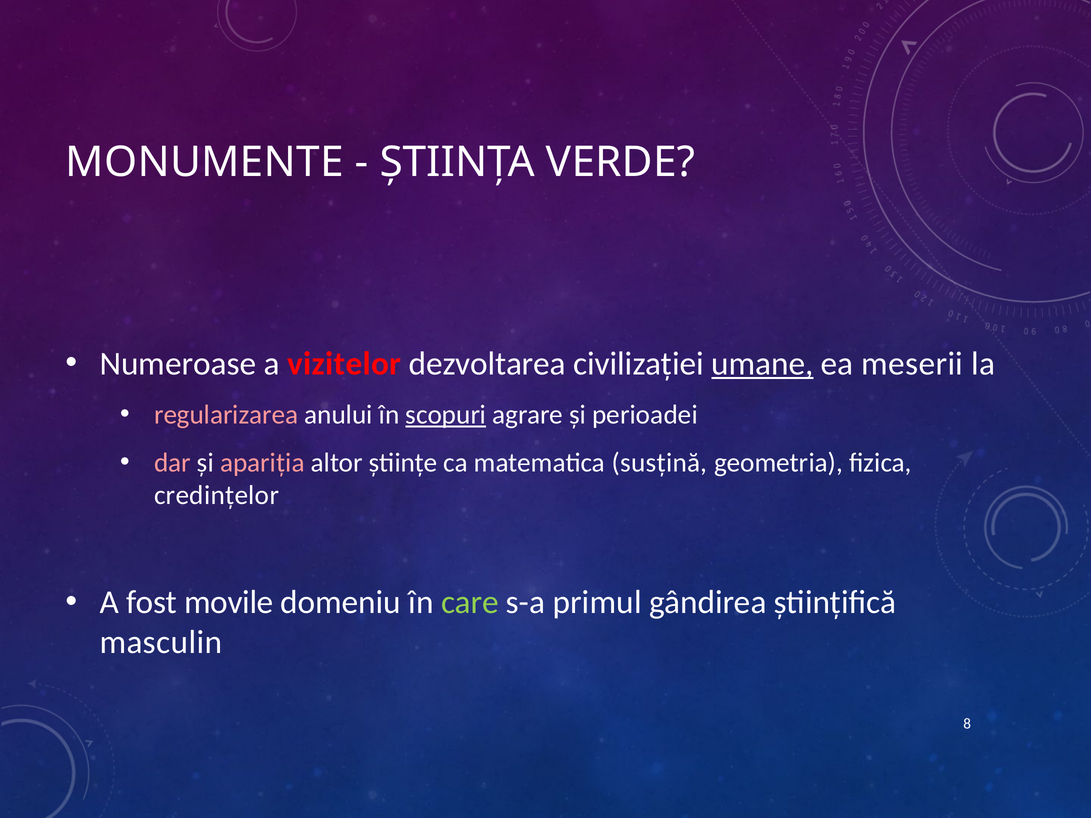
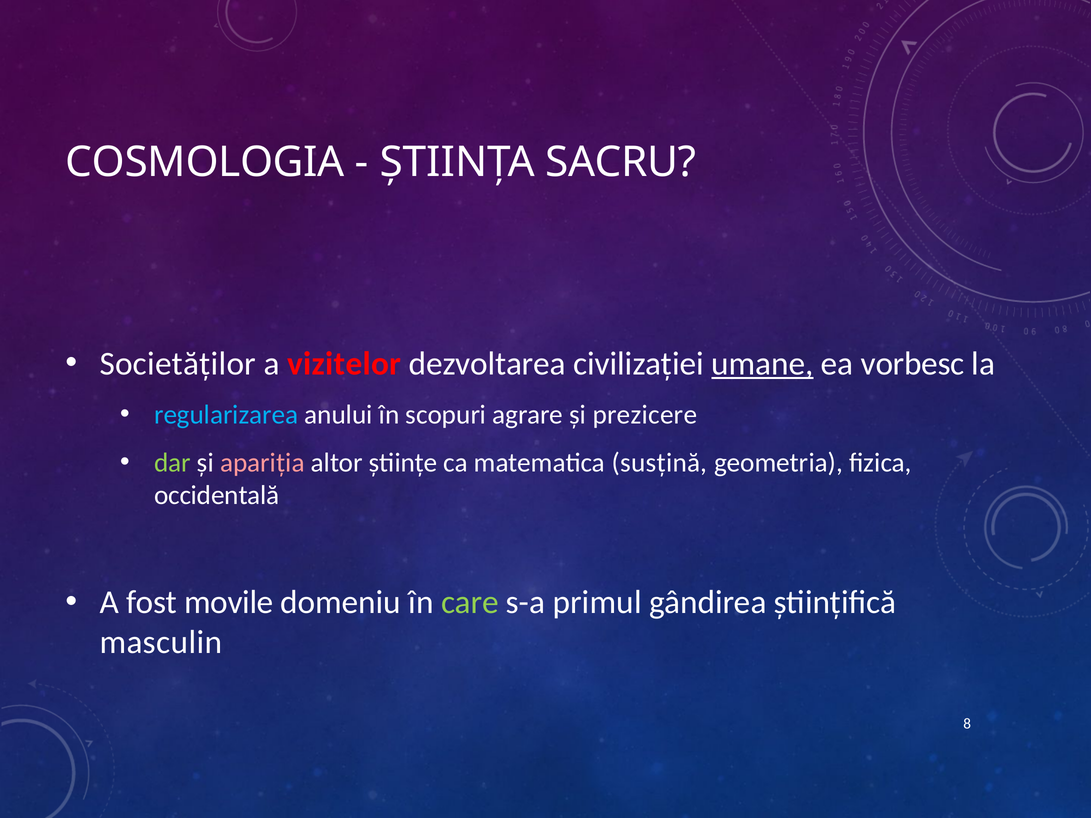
MONUMENTE: MONUMENTE -> COSMOLOGIA
VERDE: VERDE -> SACRU
Numeroase: Numeroase -> Societăților
meserii: meserii -> vorbesc
regularizarea colour: pink -> light blue
scopuri underline: present -> none
perioadei: perioadei -> prezicere
dar colour: pink -> light green
credințelor: credințelor -> occidentală
